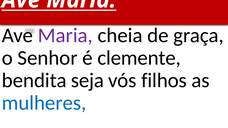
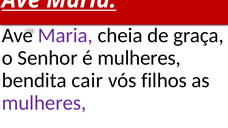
é clemente: clemente -> mulheres
seja: seja -> cair
mulheres at (44, 103) colour: blue -> purple
